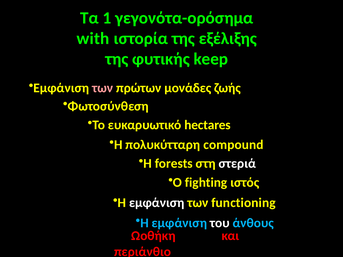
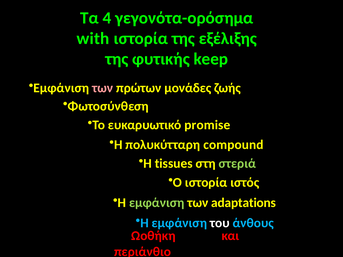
1: 1 -> 4
hectares: hectares -> promise
forests: forests -> tissues
στεριά colour: white -> light green
Ο fighting: fighting -> ιστορία
εμφάνιση at (157, 203) colour: white -> light green
functioning: functioning -> adaptations
